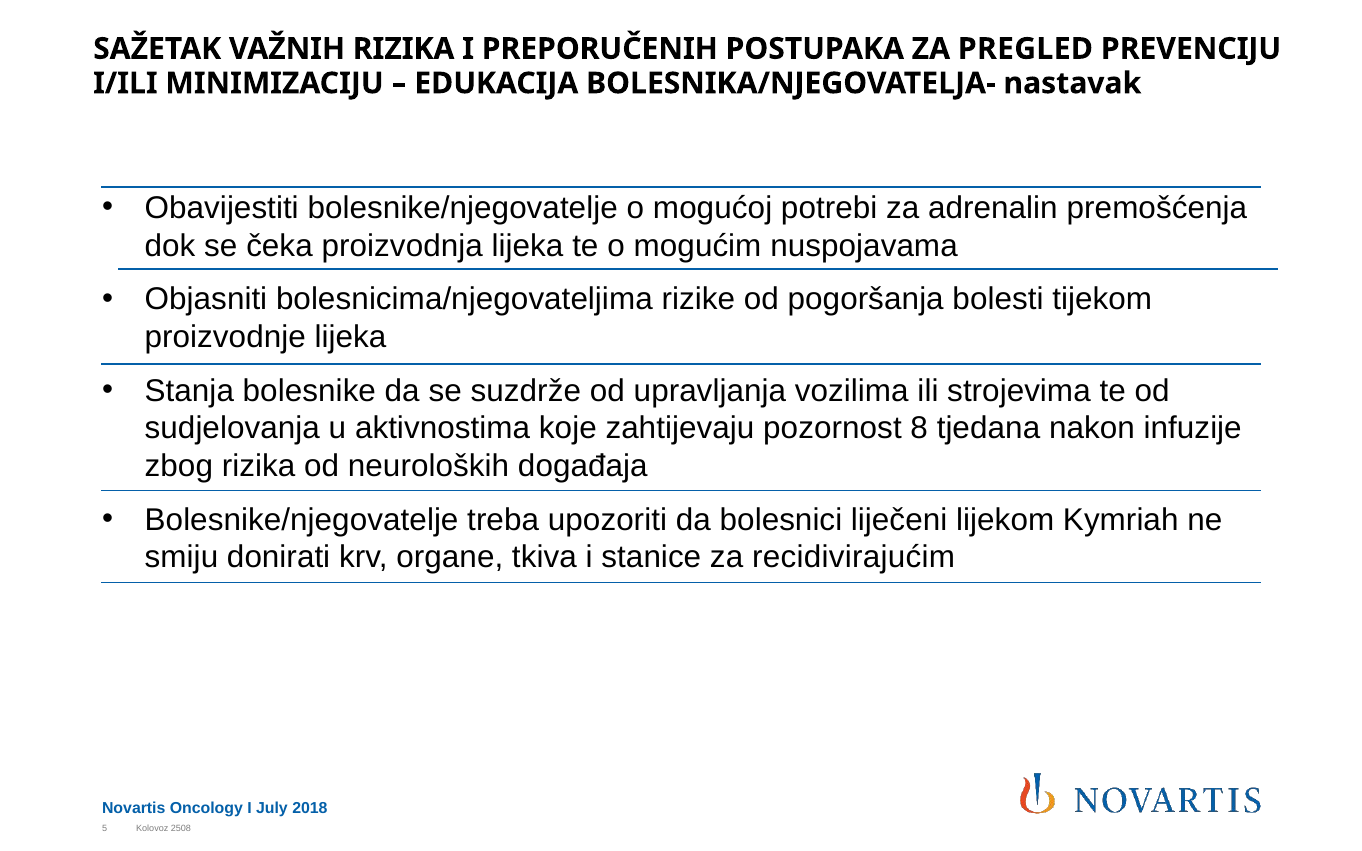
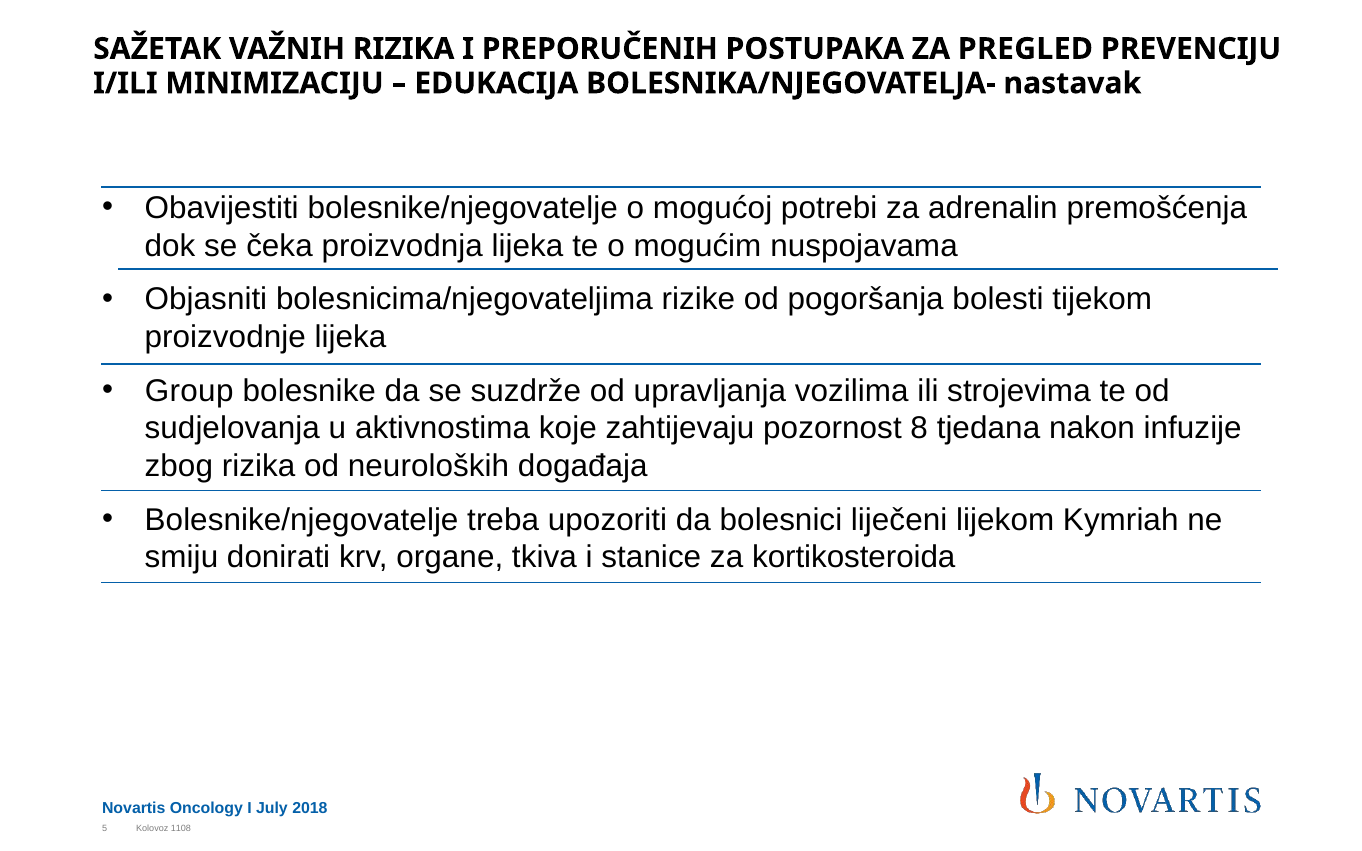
Stanja: Stanja -> Group
recidivirajućim: recidivirajućim -> kortikosteroida
2508: 2508 -> 1108
